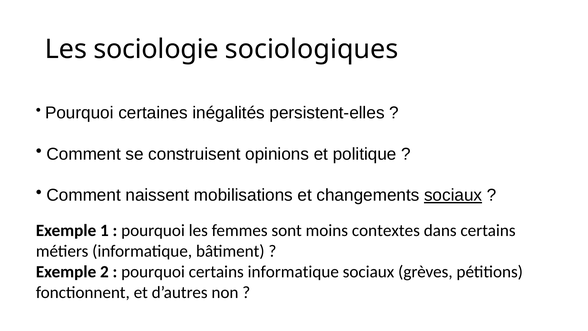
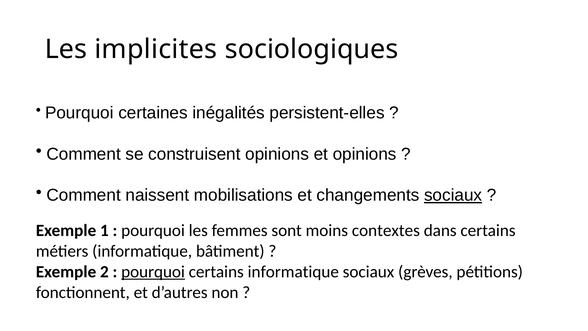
sociologie: sociologie -> implicites
et politique: politique -> opinions
pourquoi at (153, 272) underline: none -> present
